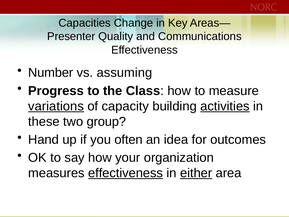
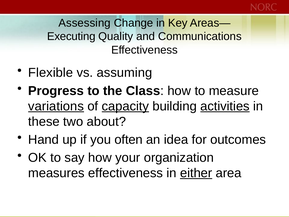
Capacities: Capacities -> Assessing
Presenter: Presenter -> Executing
Number: Number -> Flexible
capacity underline: none -> present
group: group -> about
effectiveness at (126, 173) underline: present -> none
